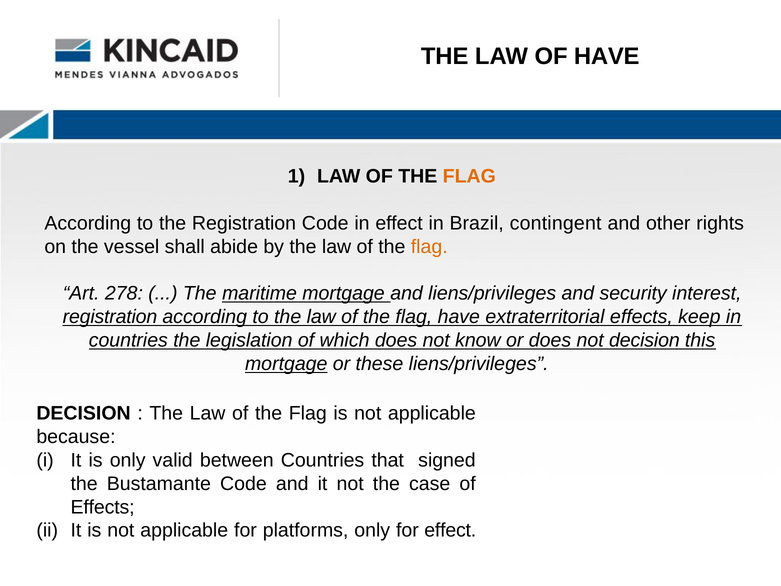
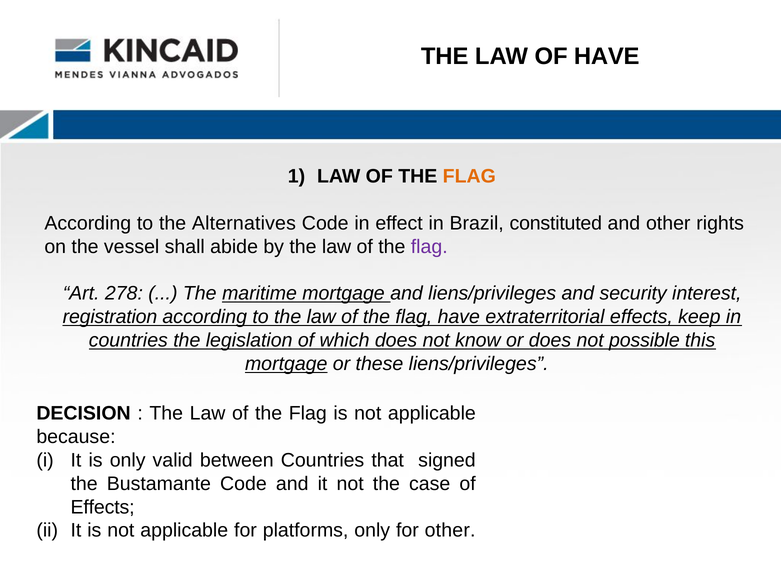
the Registration: Registration -> Alternatives
contingent: contingent -> constituted
flag at (429, 247) colour: orange -> purple
not decision: decision -> possible
for effect: effect -> other
